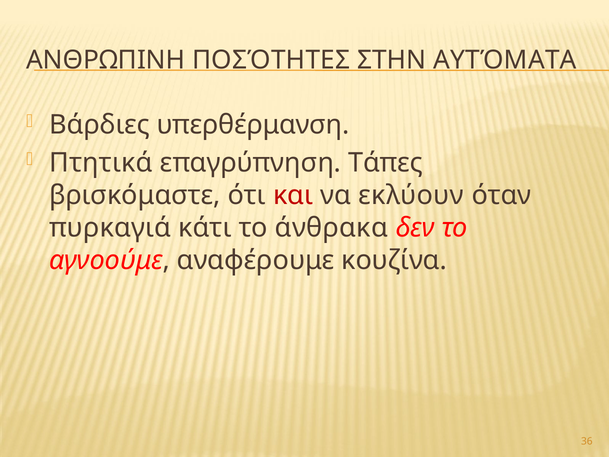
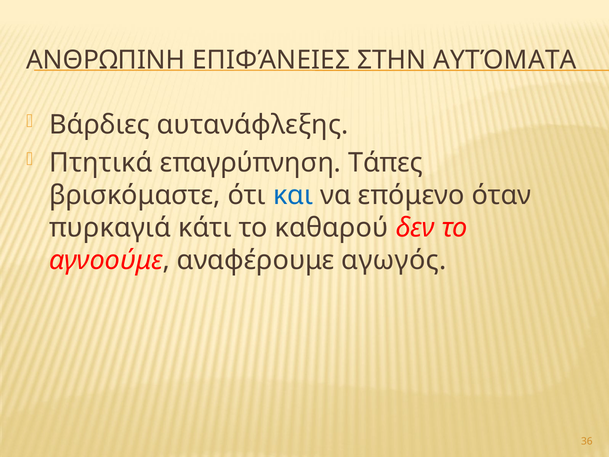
ΠΟΣΌΤΗΤΕΣ: ΠΟΣΌΤΗΤΕΣ -> ΕΠΙΦΆΝΕΙΕΣ
υπερθέρμανση: υπερθέρμανση -> αυτανάφλεξης
και colour: red -> blue
εκλύουν: εκλύουν -> επόμενο
άνθρακα: άνθρακα -> καθαρού
κουζίνα: κουζίνα -> αγωγός
